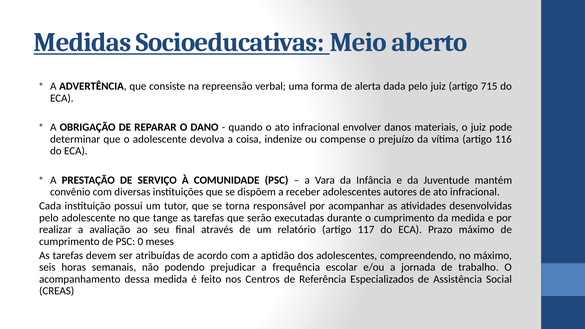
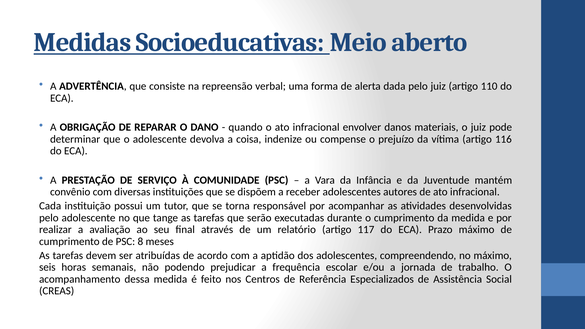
715: 715 -> 110
0: 0 -> 8
